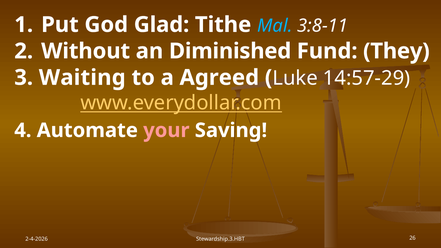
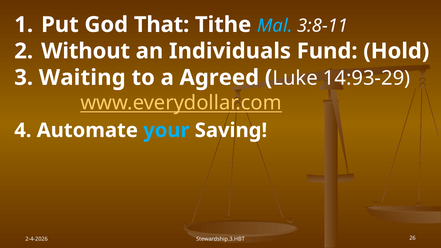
Glad: Glad -> That
Diminished: Diminished -> Individuals
They: They -> Hold
14:57-29: 14:57-29 -> 14:93-29
your colour: pink -> light blue
